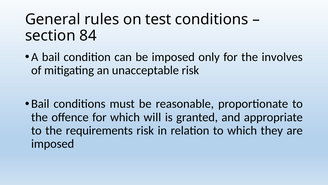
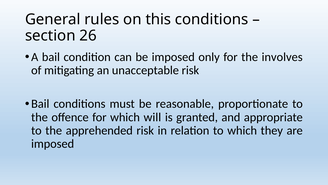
test: test -> this
84: 84 -> 26
requirements: requirements -> apprehended
